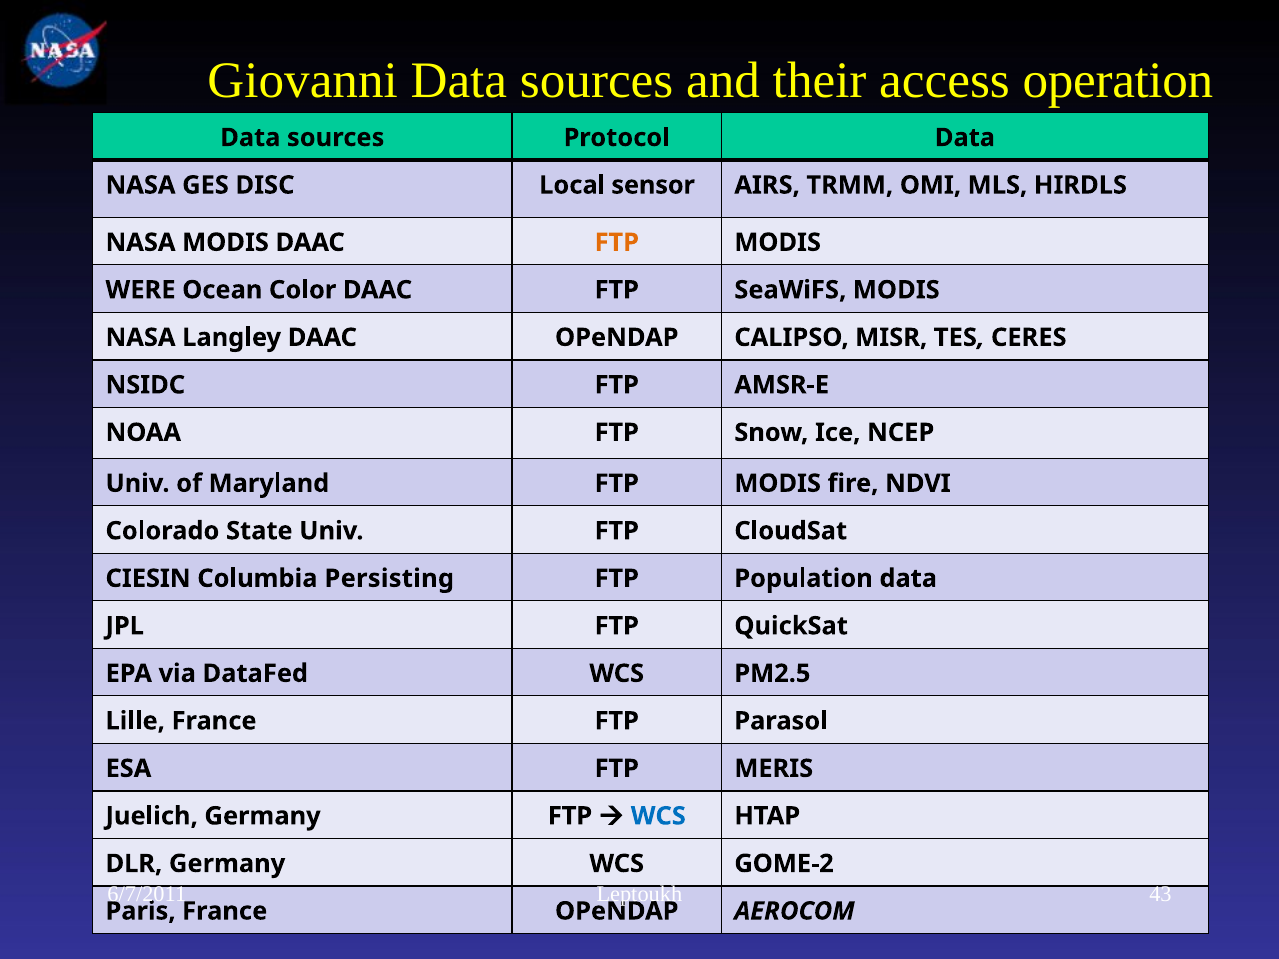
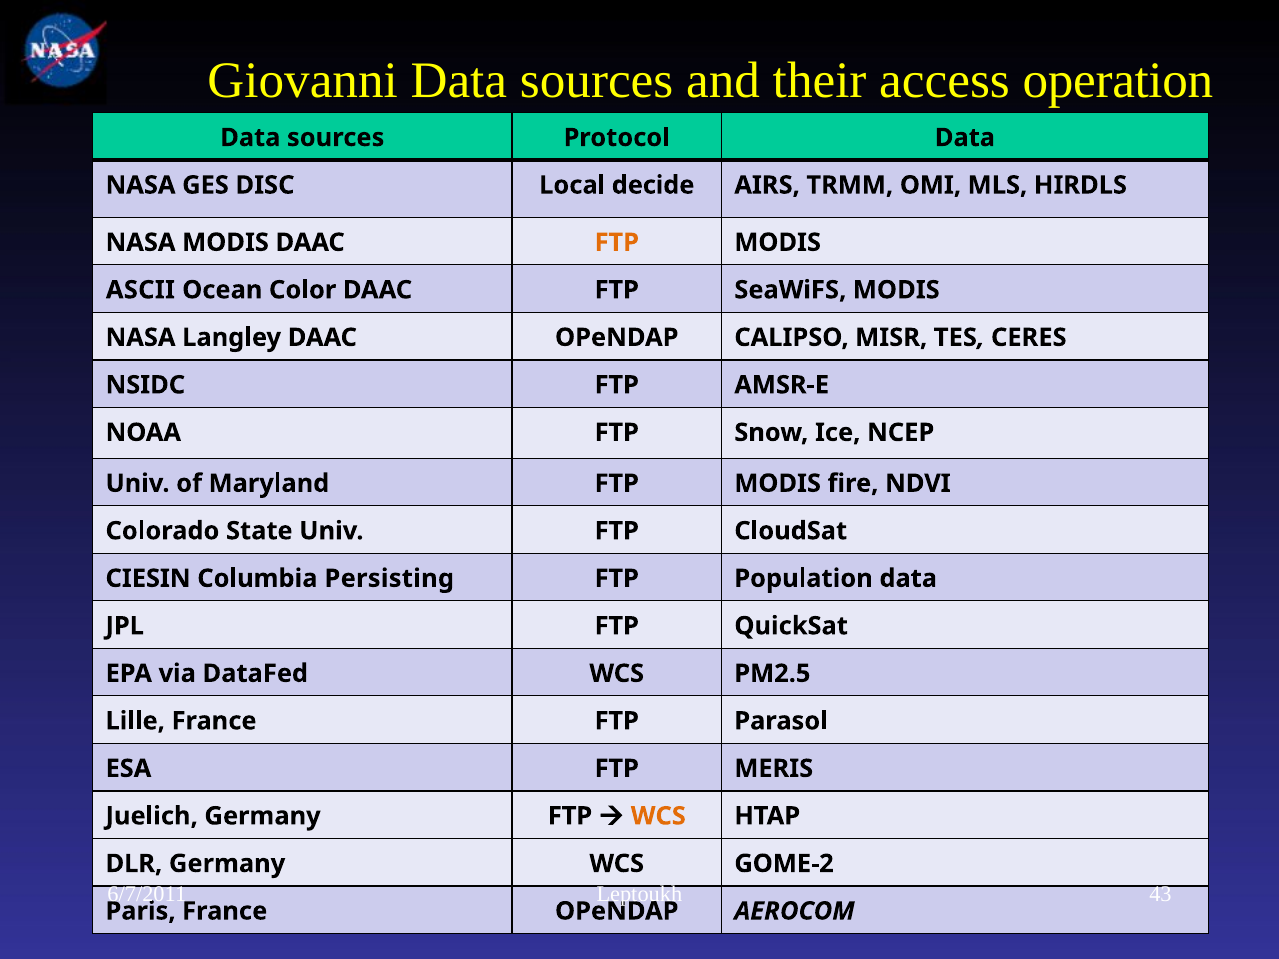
sensor: sensor -> decide
WERE: WERE -> ASCII
WCS at (658, 816) colour: blue -> orange
